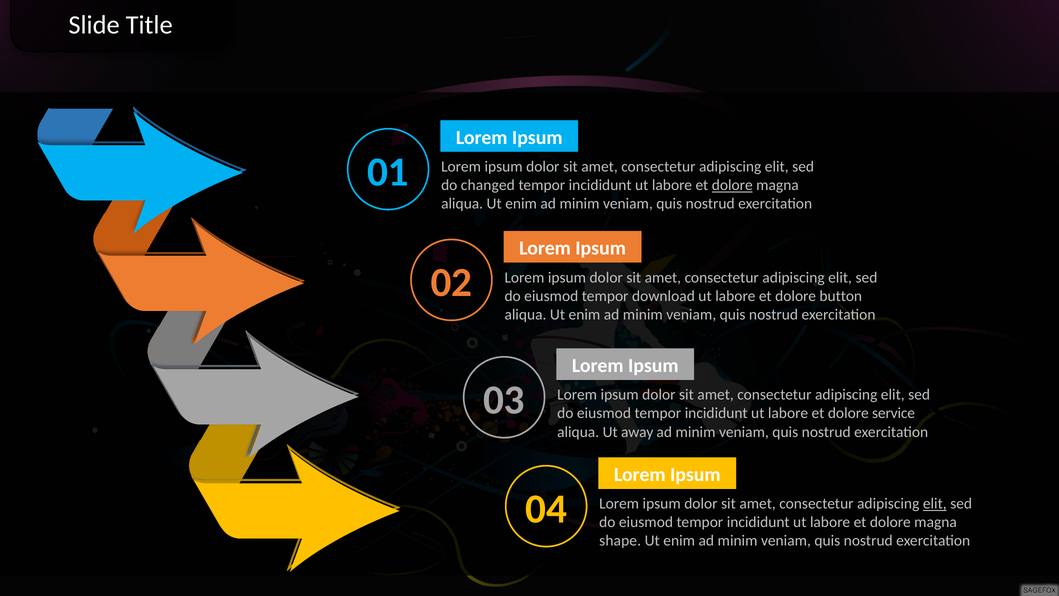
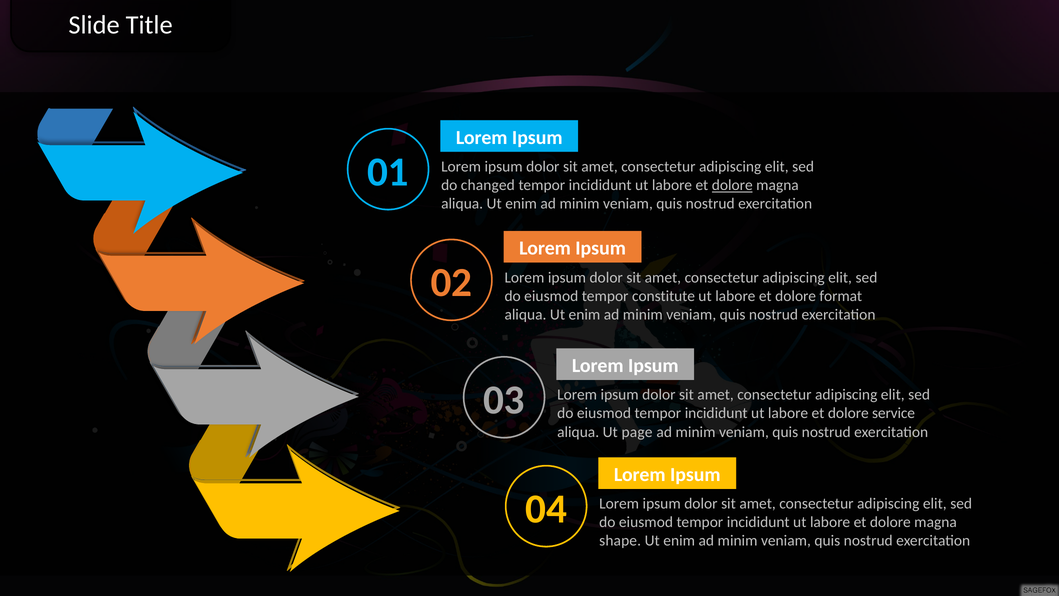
download: download -> constitute
button: button -> format
away: away -> page
elit at (935, 503) underline: present -> none
